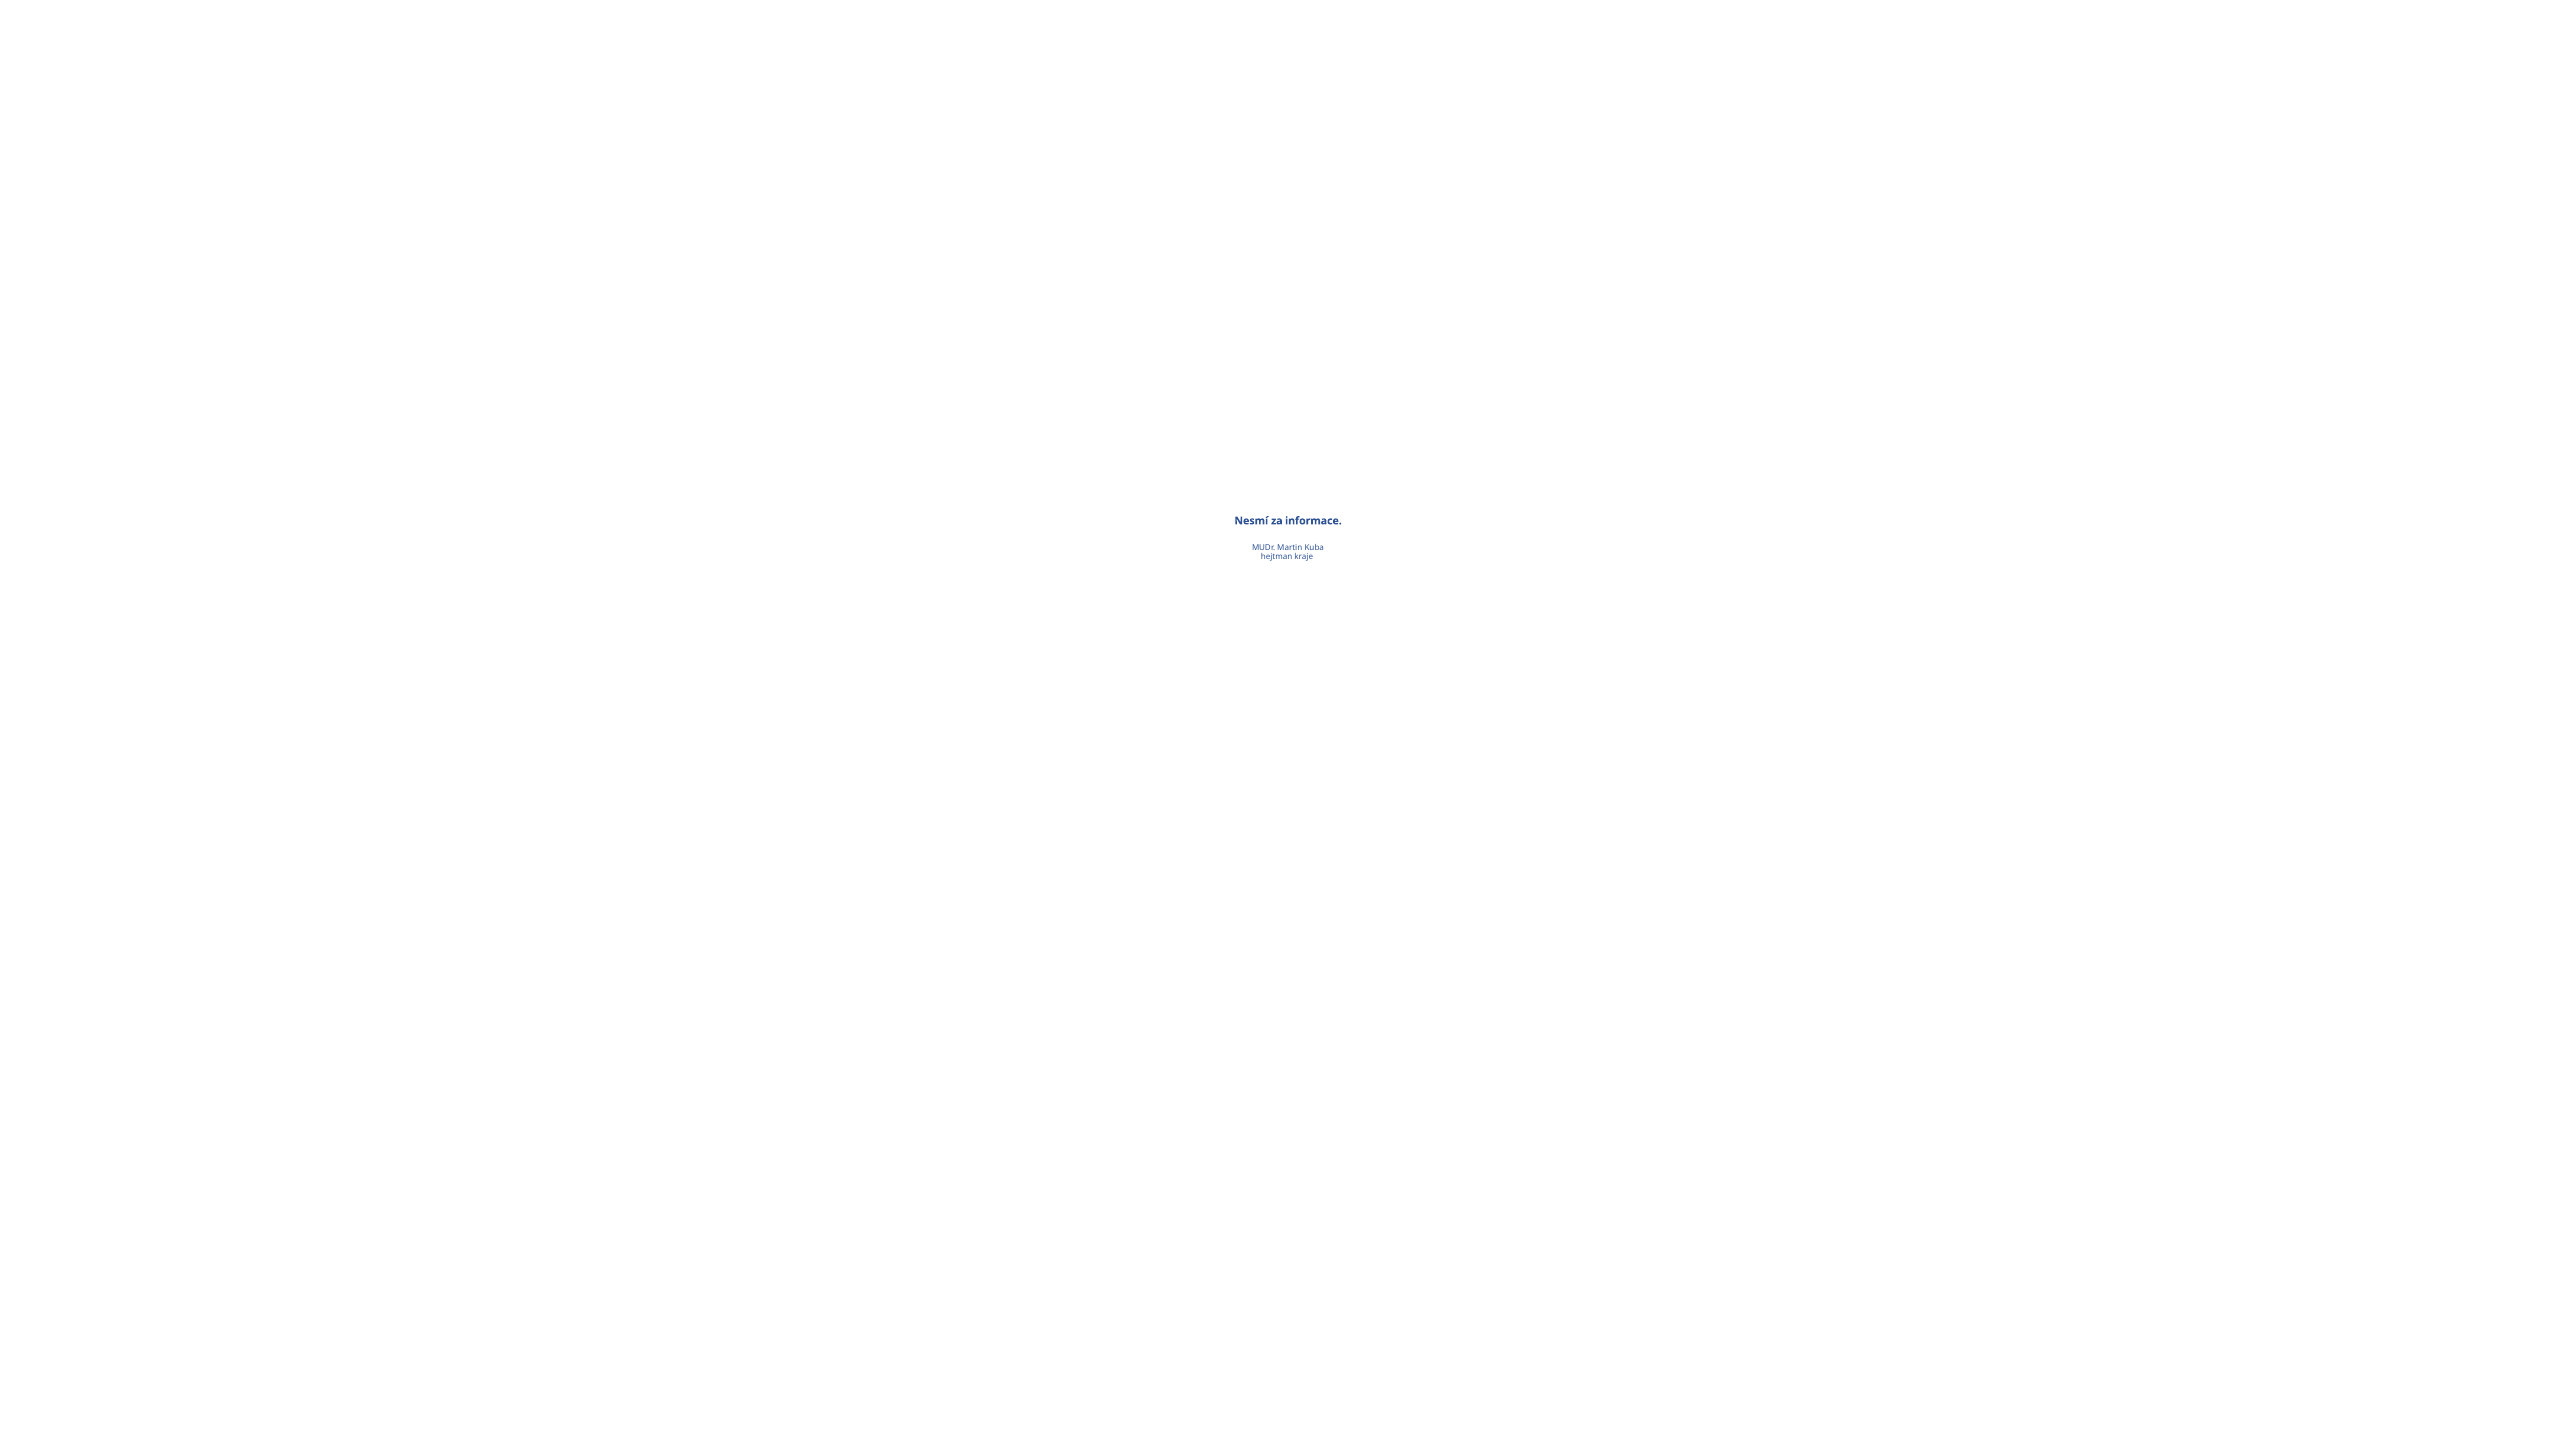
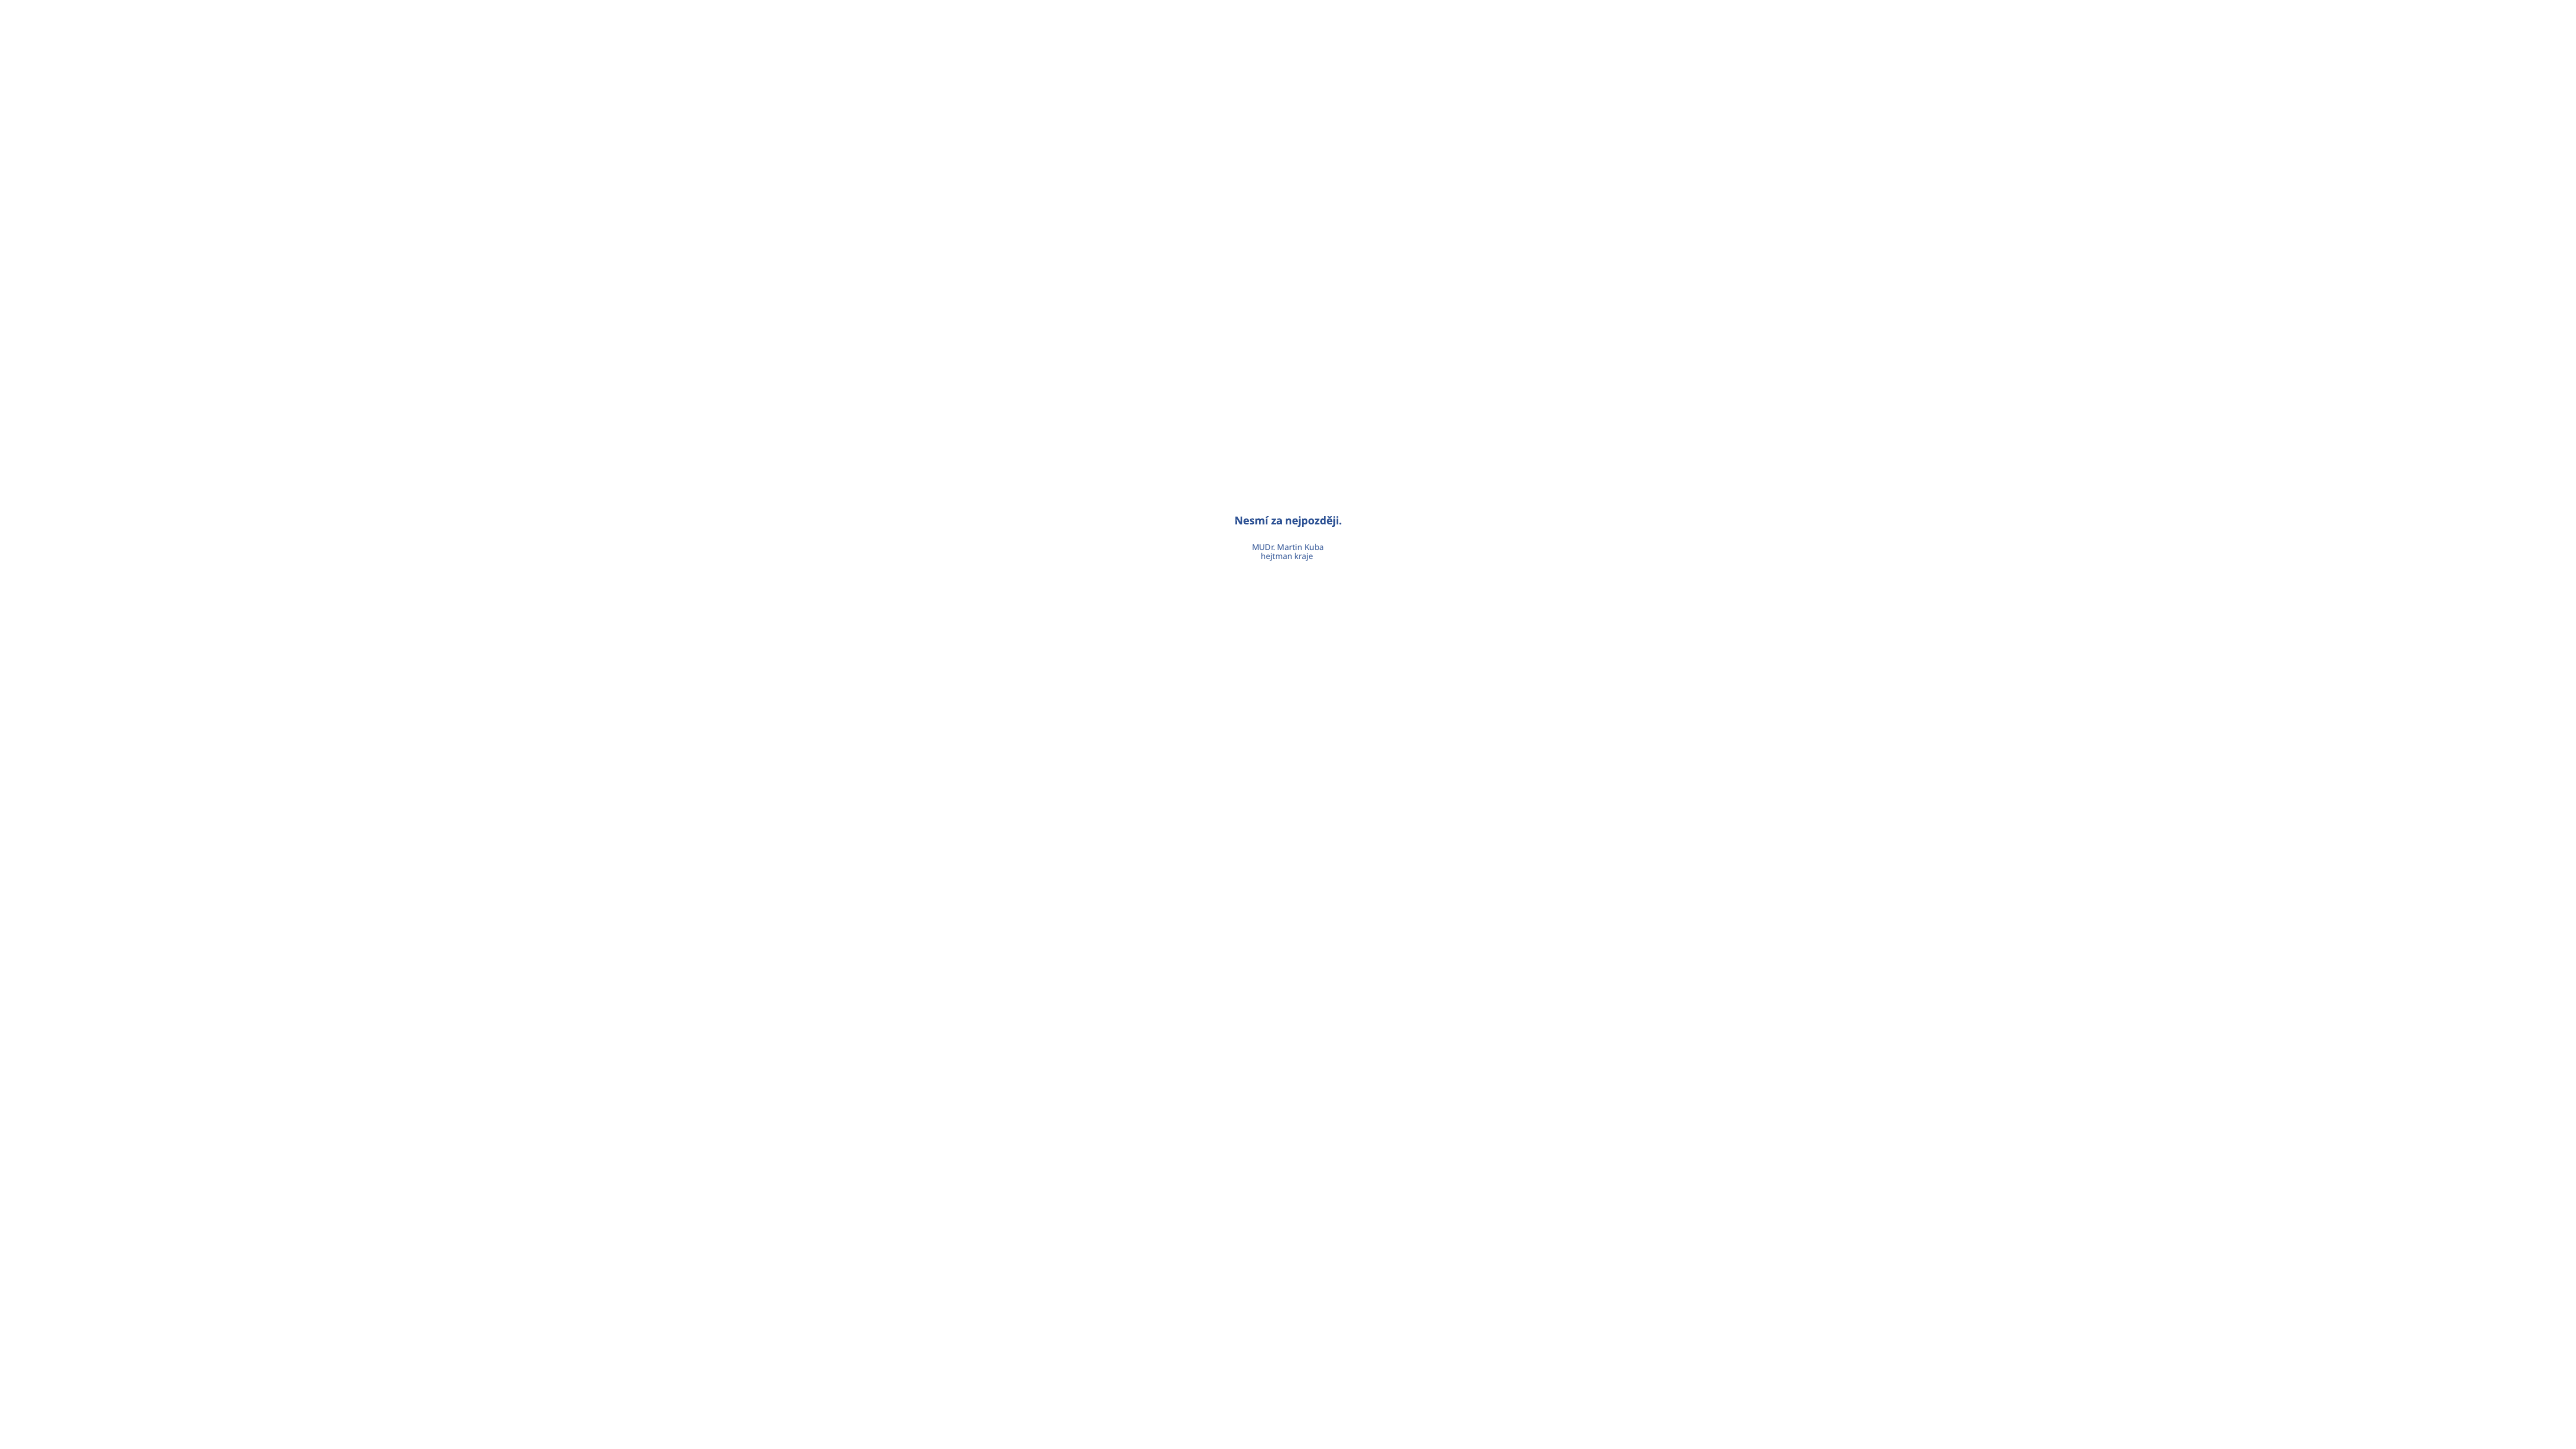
informace: informace -> nejpozději
